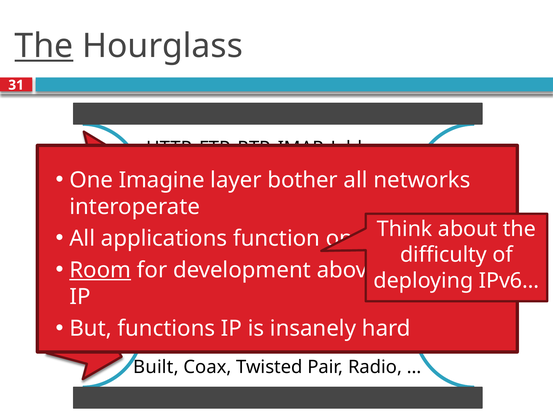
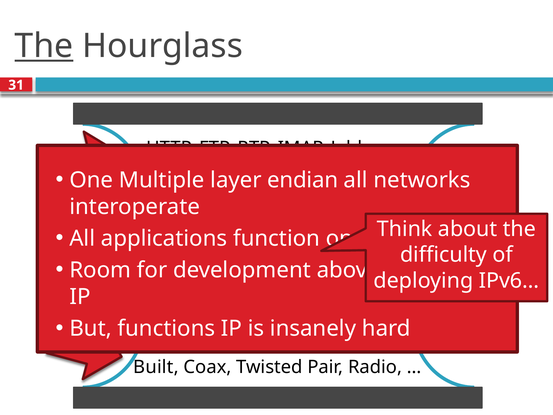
Imagine: Imagine -> Multiple
bother: bother -> endian
Room underline: present -> none
